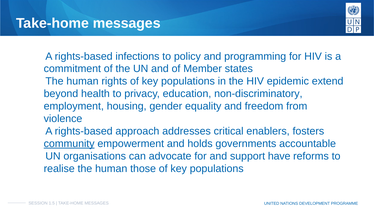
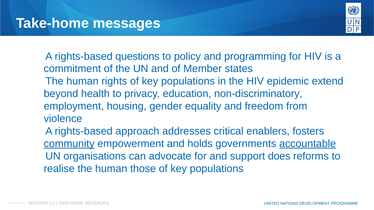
infections: infections -> questions
accountable underline: none -> present
have: have -> does
